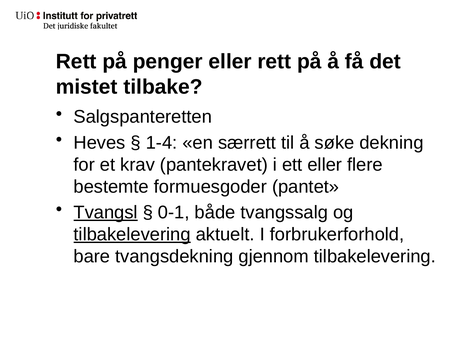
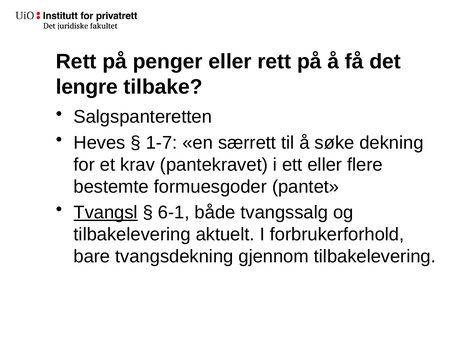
mistet: mistet -> lengre
1-4: 1-4 -> 1-7
0-1: 0-1 -> 6-1
tilbakelevering at (132, 234) underline: present -> none
